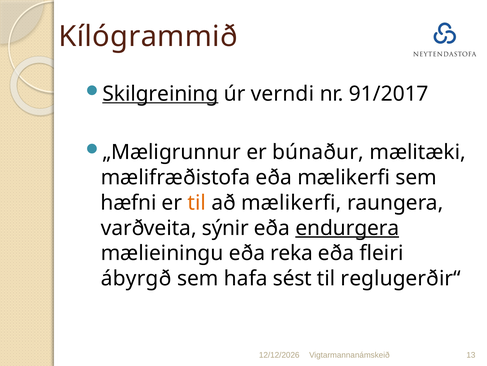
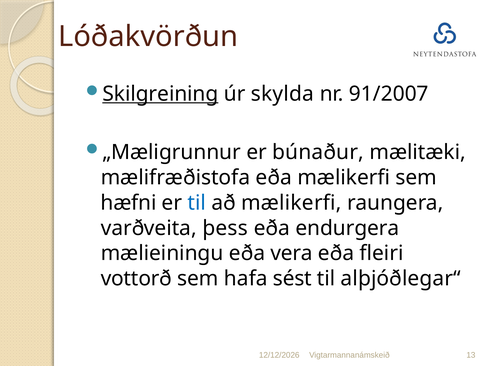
Kílógrammið: Kílógrammið -> Lóðakvörðun
verndi: verndi -> skylda
91/2017: 91/2017 -> 91/2007
til at (197, 202) colour: orange -> blue
sýnir: sýnir -> þess
endurgera underline: present -> none
reka: reka -> vera
ábyrgð: ábyrgð -> vottorð
reglugerðir“: reglugerðir“ -> alþjóðlegar“
